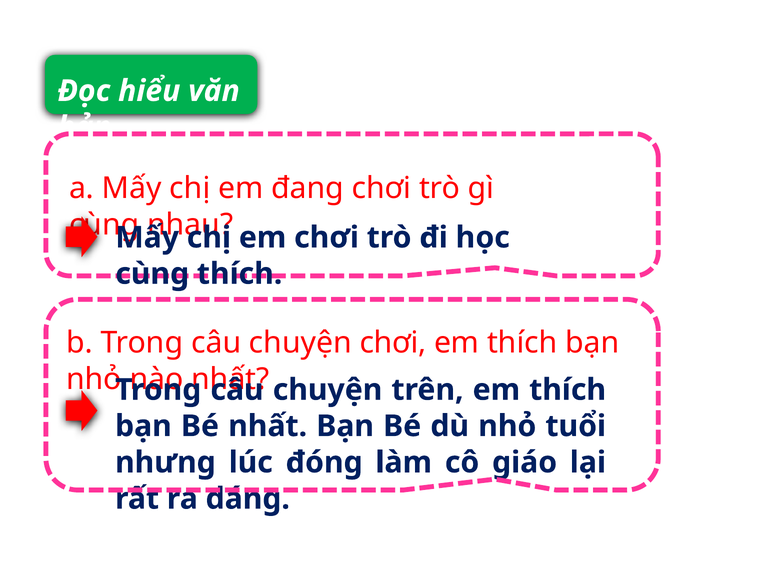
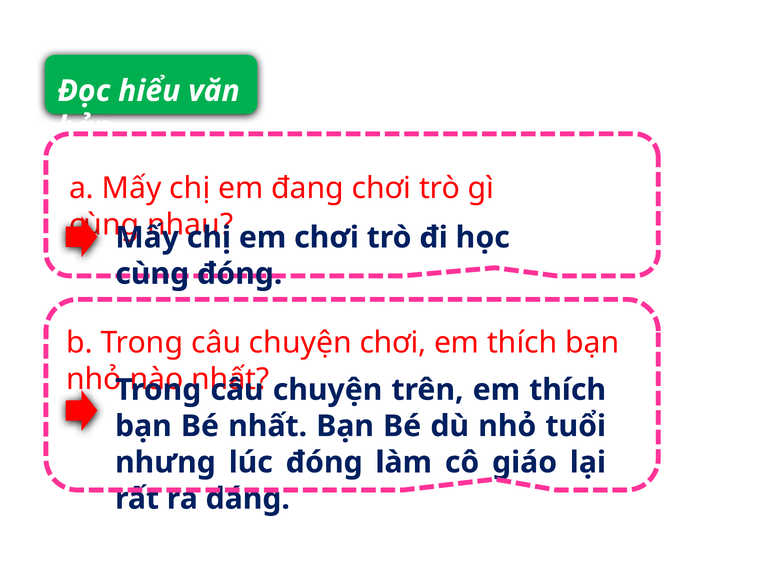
cùng thích: thích -> đóng
